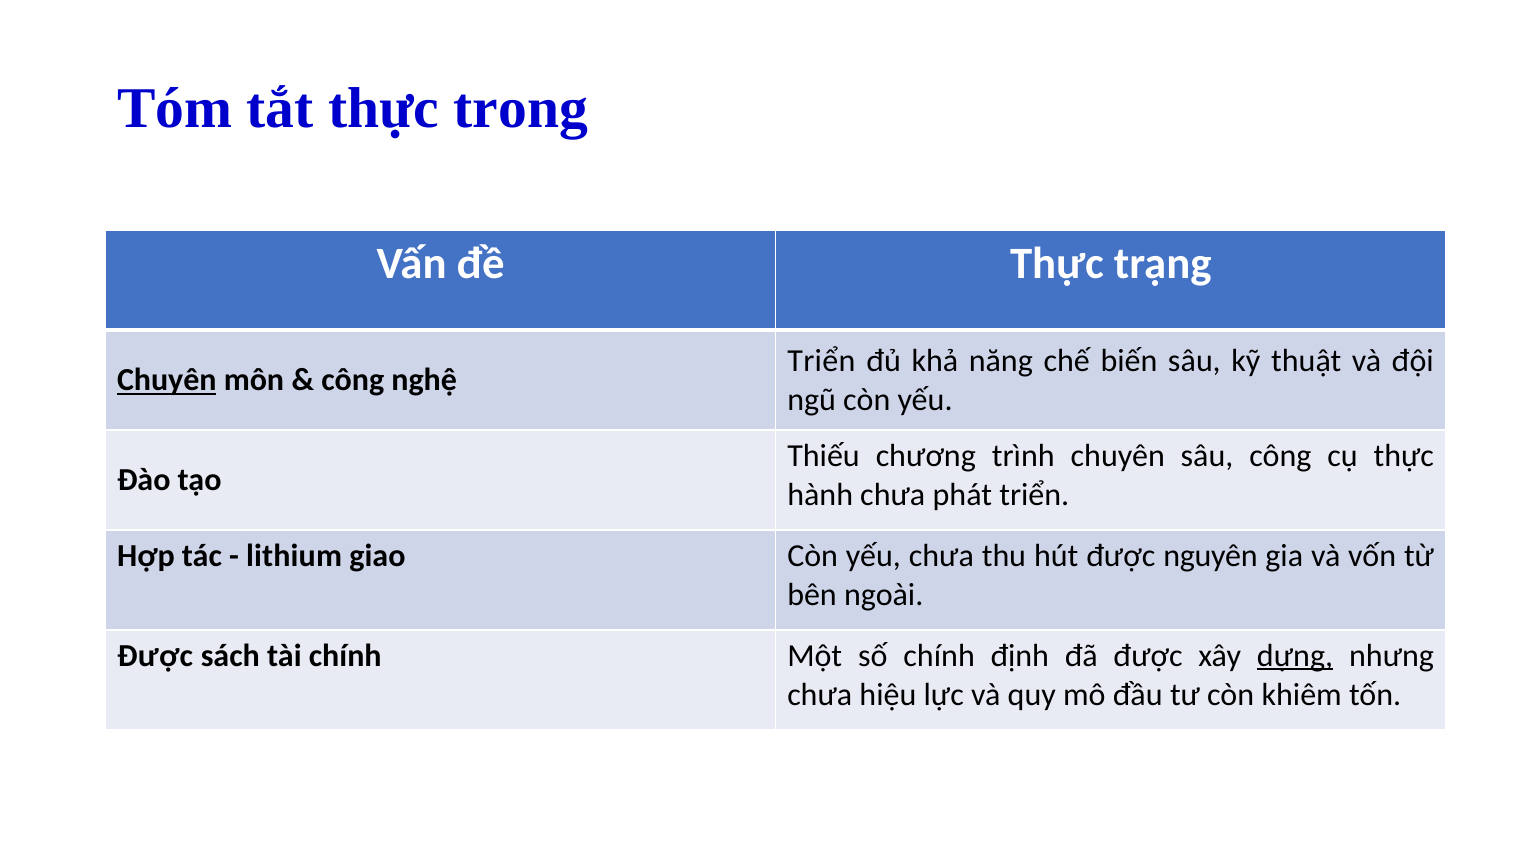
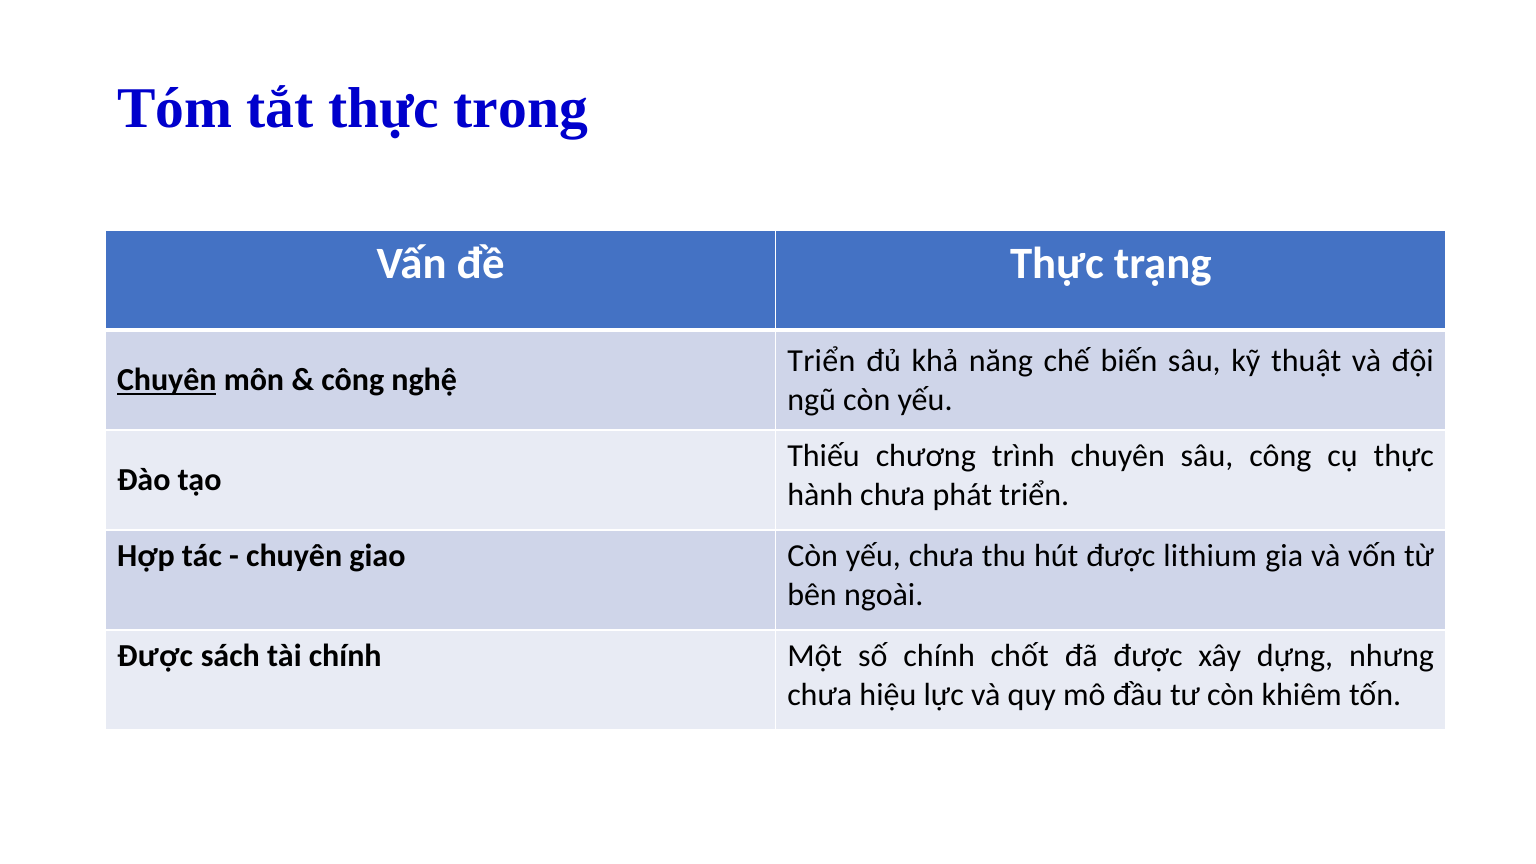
lithium at (294, 556): lithium -> chuyên
nguyên: nguyên -> lithium
định: định -> chốt
dựng underline: present -> none
